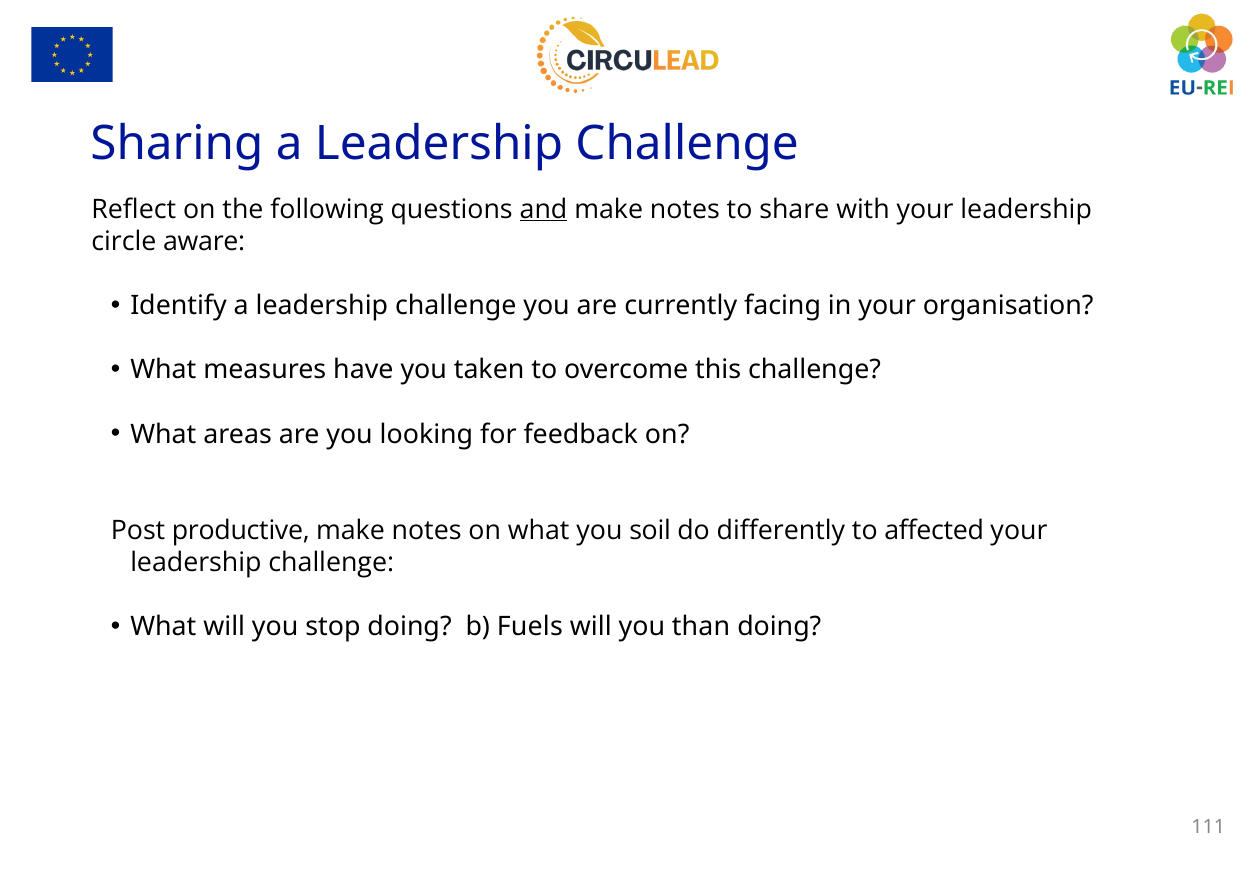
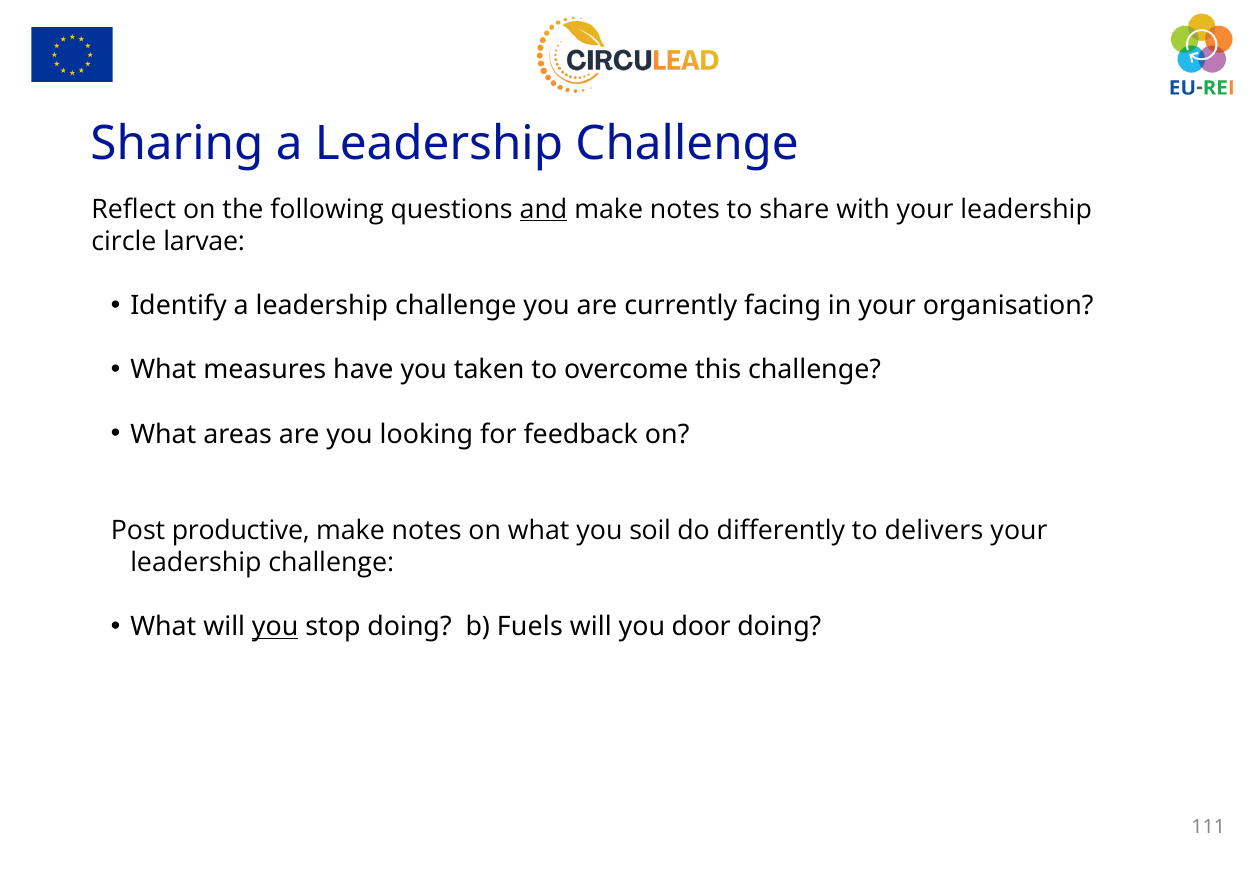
aware: aware -> larvae
affected: affected -> delivers
you at (275, 627) underline: none -> present
than: than -> door
